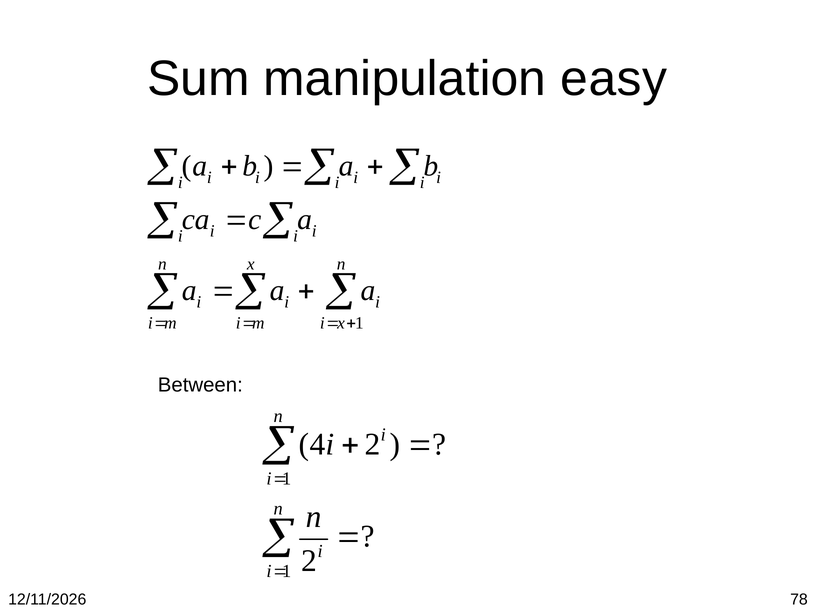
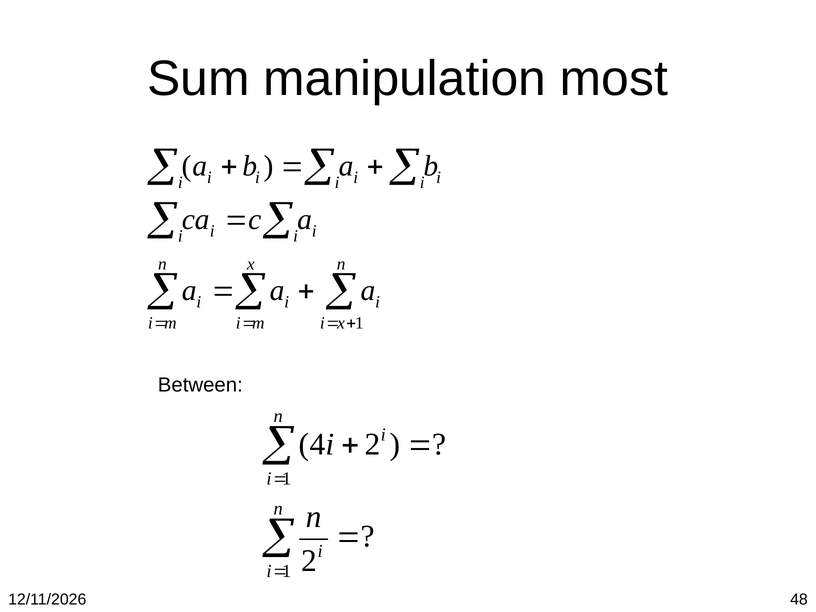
easy: easy -> most
78: 78 -> 48
